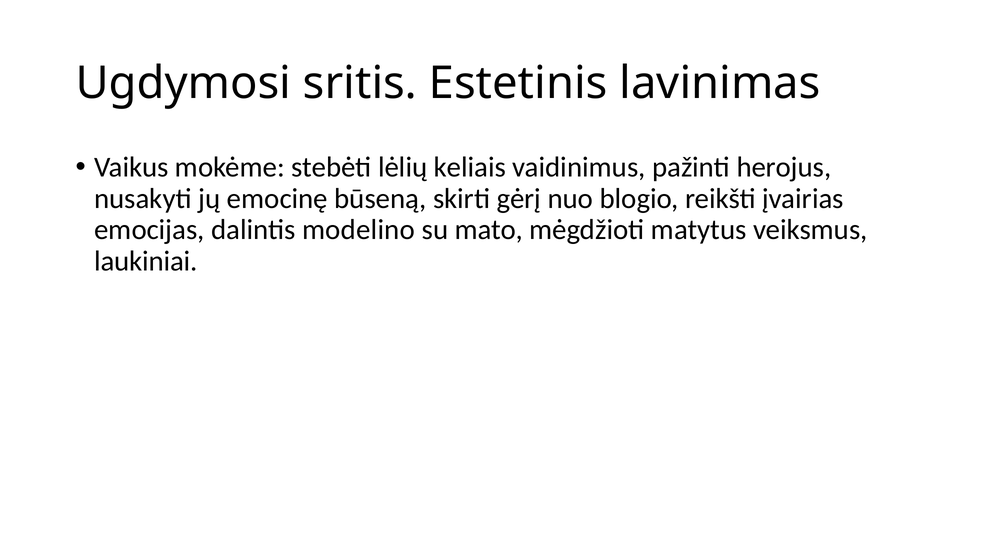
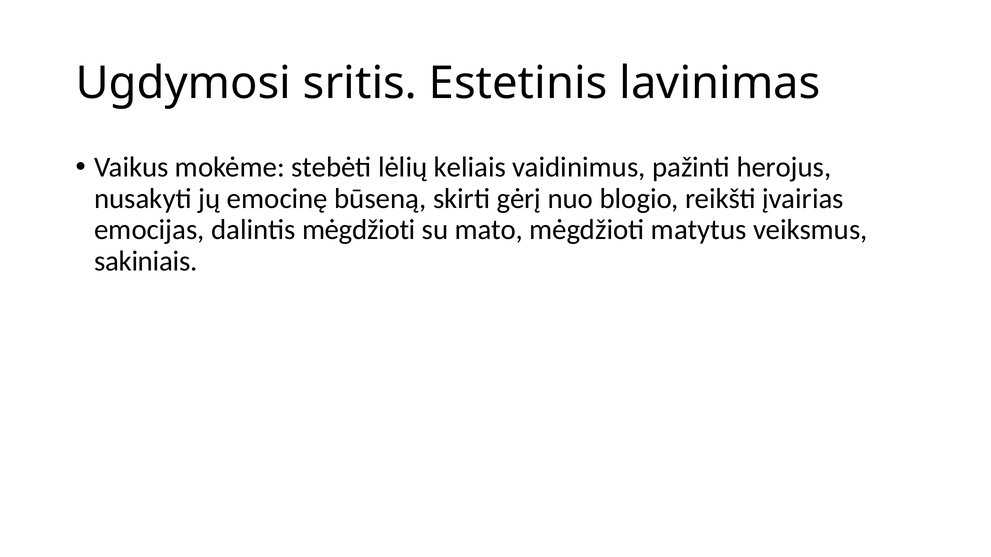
dalintis modelino: modelino -> mėgdžioti
laukiniai: laukiniai -> sakiniais
